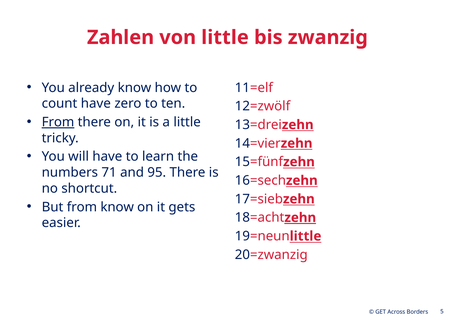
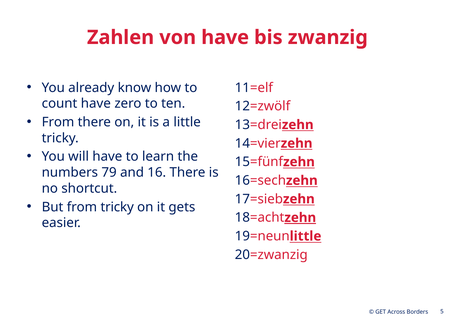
von little: little -> have
From at (58, 122) underline: present -> none
71: 71 -> 79
95: 95 -> 16
from know: know -> tricky
